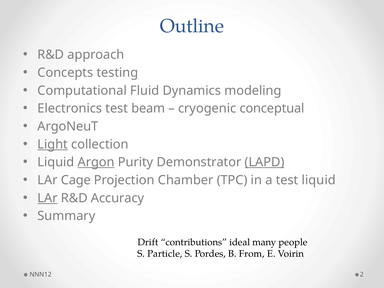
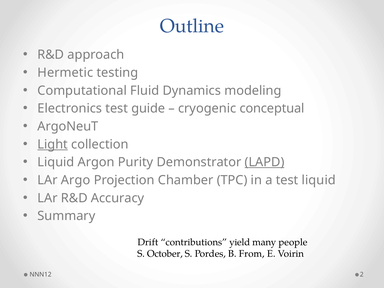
Concepts: Concepts -> Hermetic
beam: beam -> guide
Argon underline: present -> none
Cage: Cage -> Argo
LAr at (48, 198) underline: present -> none
ideal: ideal -> yield
Particle: Particle -> October
